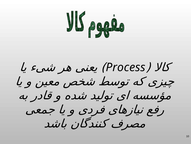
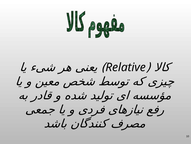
Process: Process -> Relative
